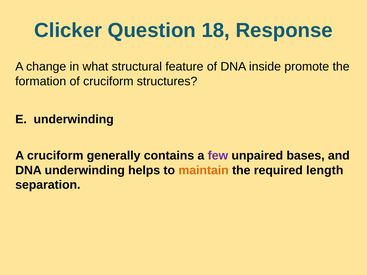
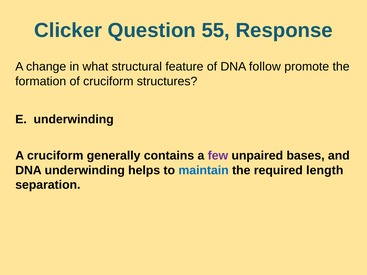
18: 18 -> 55
inside: inside -> follow
maintain colour: orange -> blue
